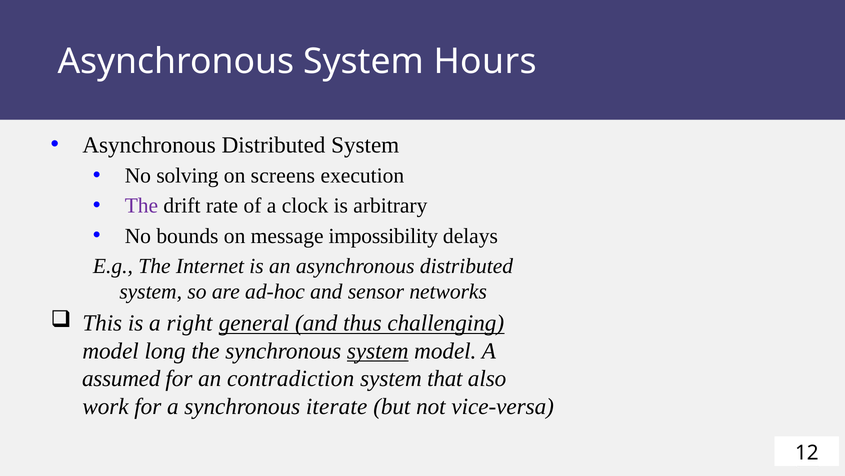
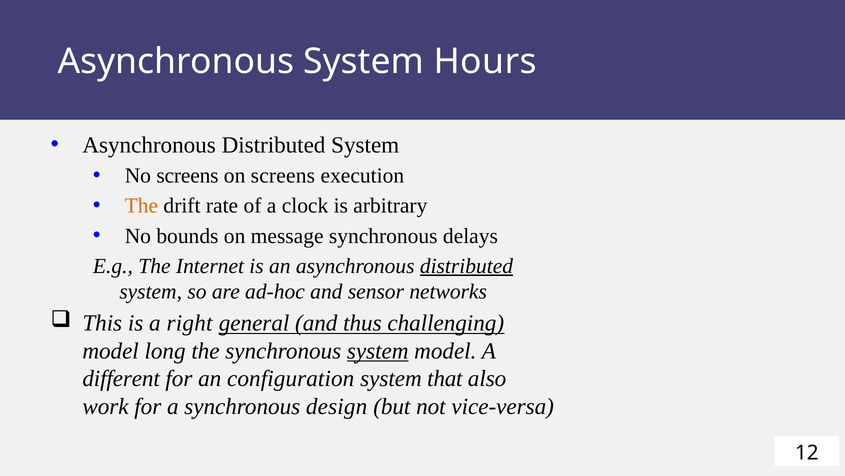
No solving: solving -> screens
The at (141, 206) colour: purple -> orange
message impossibility: impossibility -> synchronous
distributed at (466, 266) underline: none -> present
assumed: assumed -> different
contradiction: contradiction -> configuration
iterate: iterate -> design
